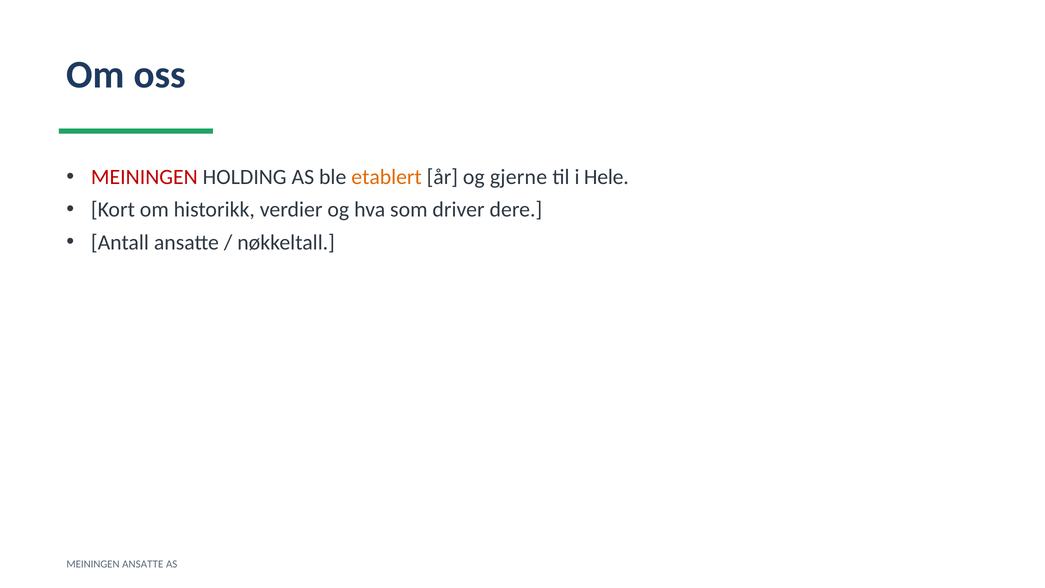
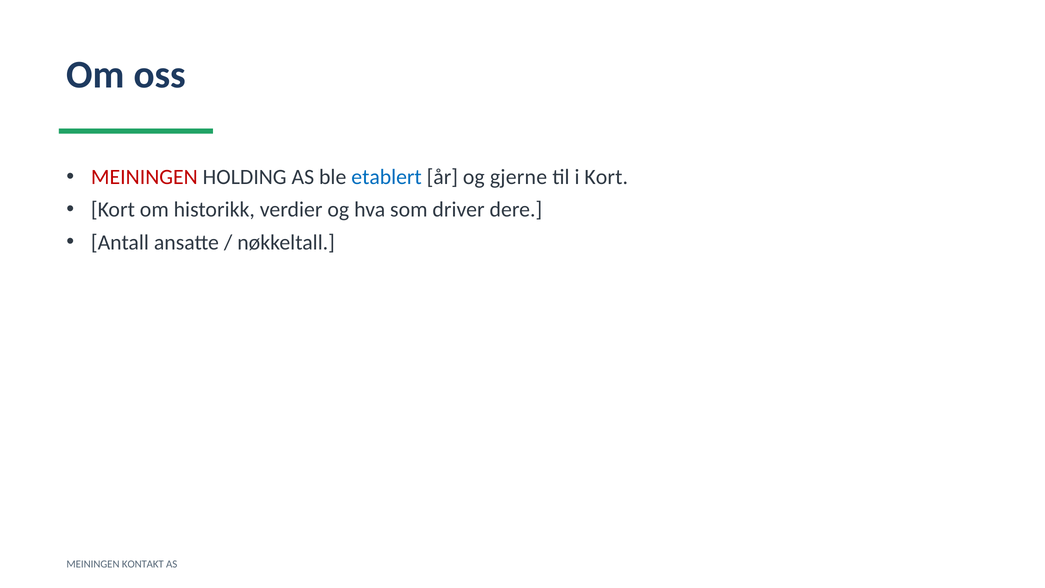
etablert colour: orange -> blue
i Hele: Hele -> Kort
MEININGEN ANSATTE: ANSATTE -> KONTAKT
